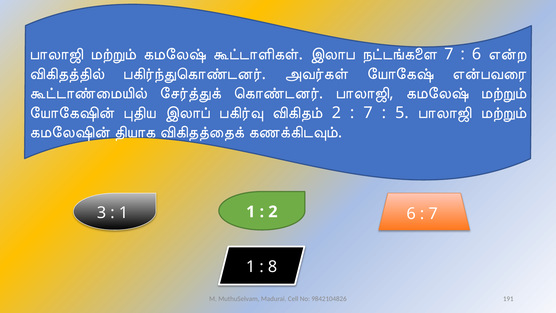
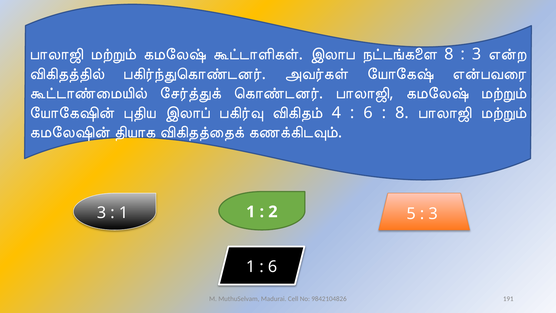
7 at (449, 54): 7 -> 8
6 at (477, 54): 6 -> 3
2 at (336, 113): 2 -> 4
7 at (368, 113): 7 -> 6
5 at (402, 113): 5 -> 8
1 6: 6 -> 5
7 at (433, 214): 7 -> 3
8 at (273, 266): 8 -> 6
